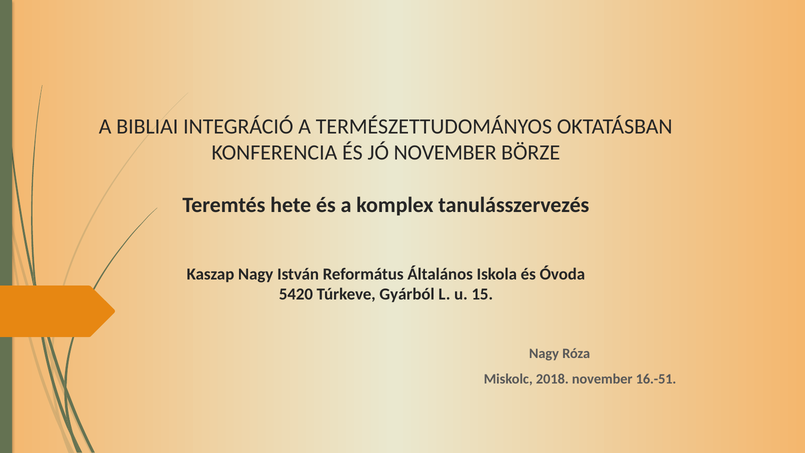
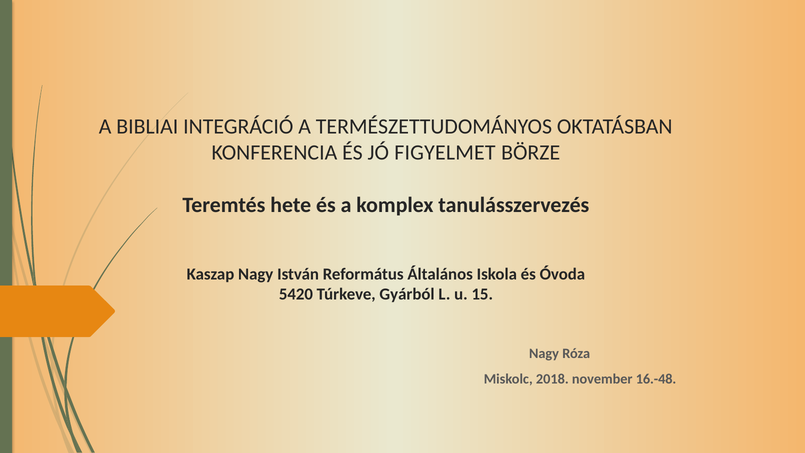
JÓ NOVEMBER: NOVEMBER -> FIGYELMET
16.-51: 16.-51 -> 16.-48
